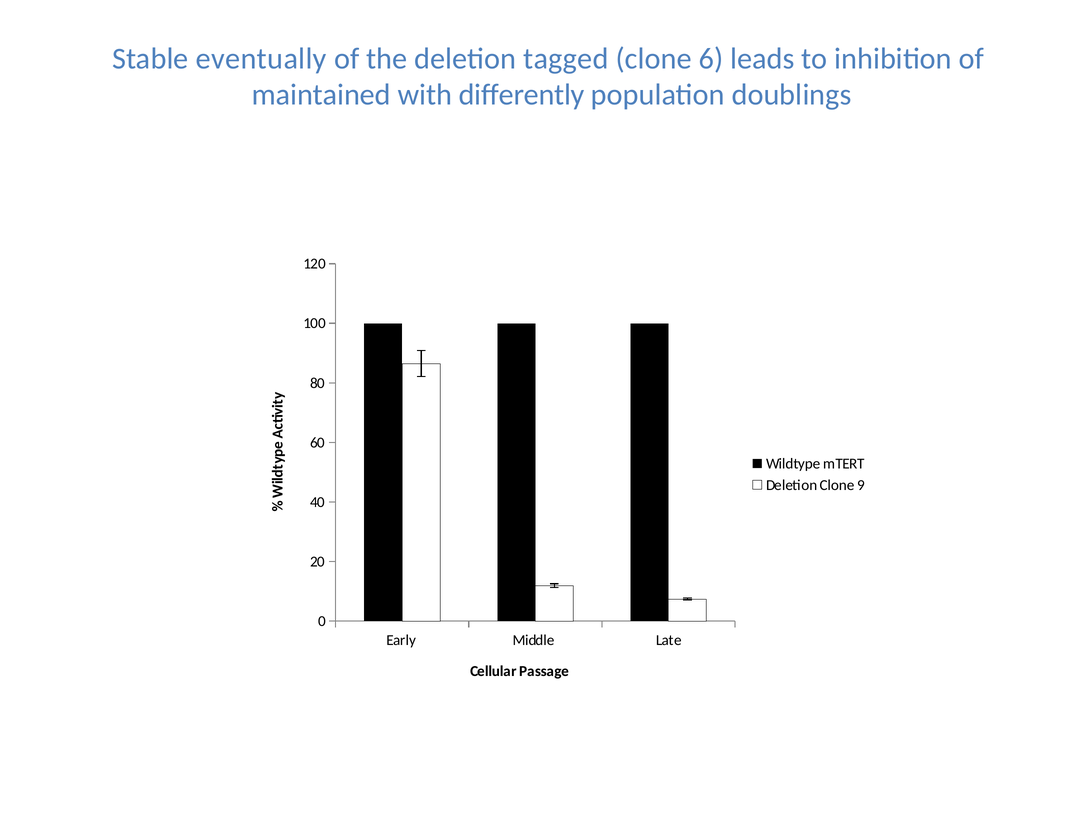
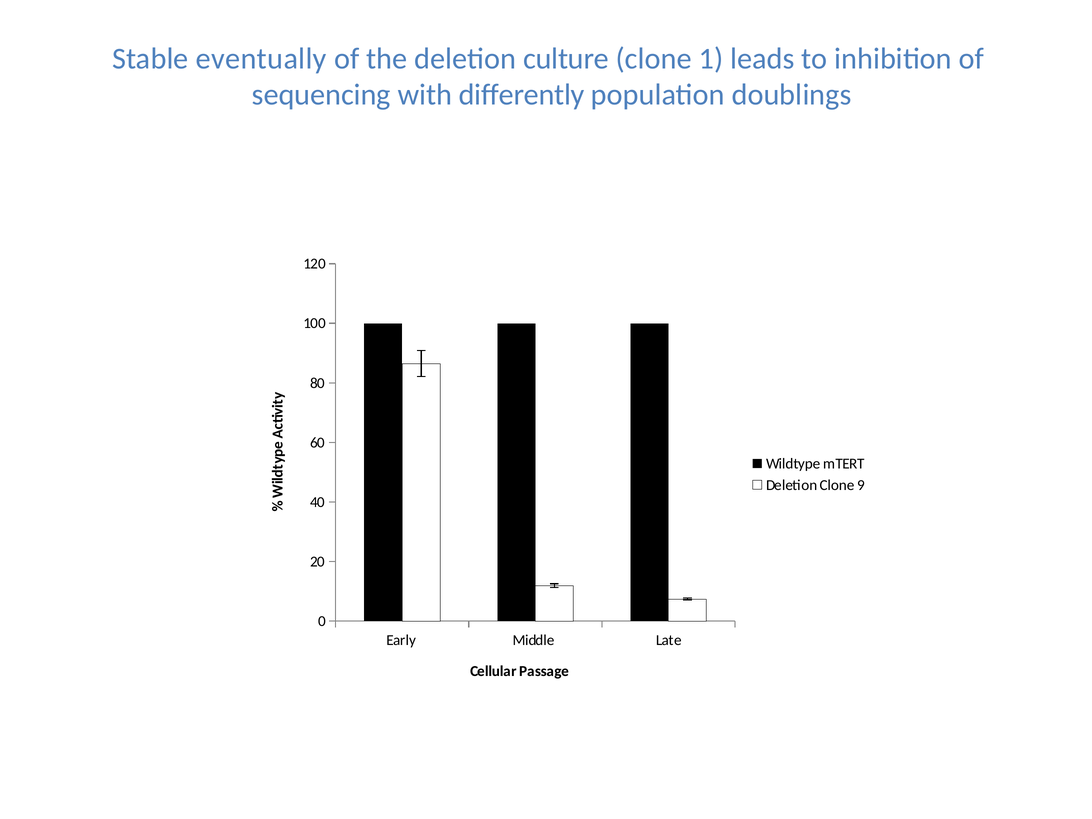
tagged: tagged -> culture
6: 6 -> 1
maintained: maintained -> sequencing
